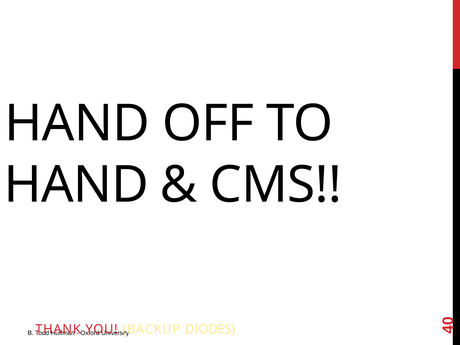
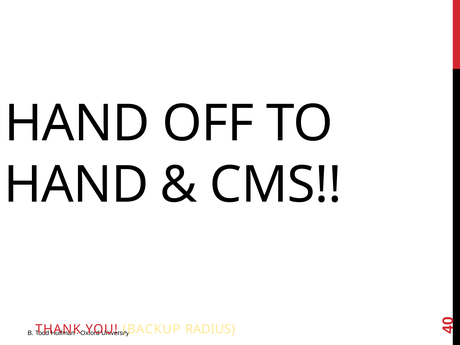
DIODES: DIODES -> RADIUS
